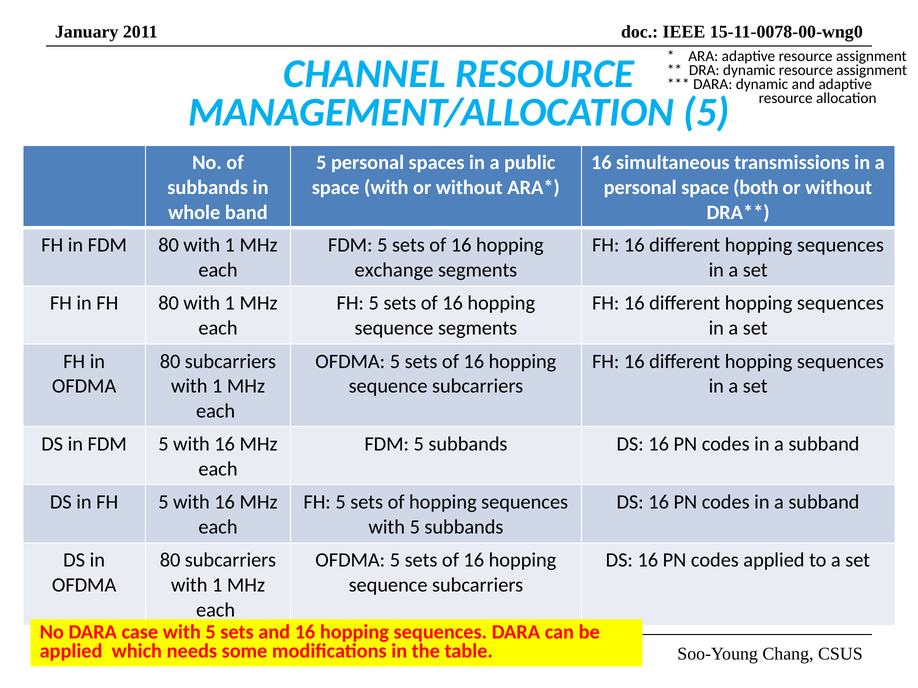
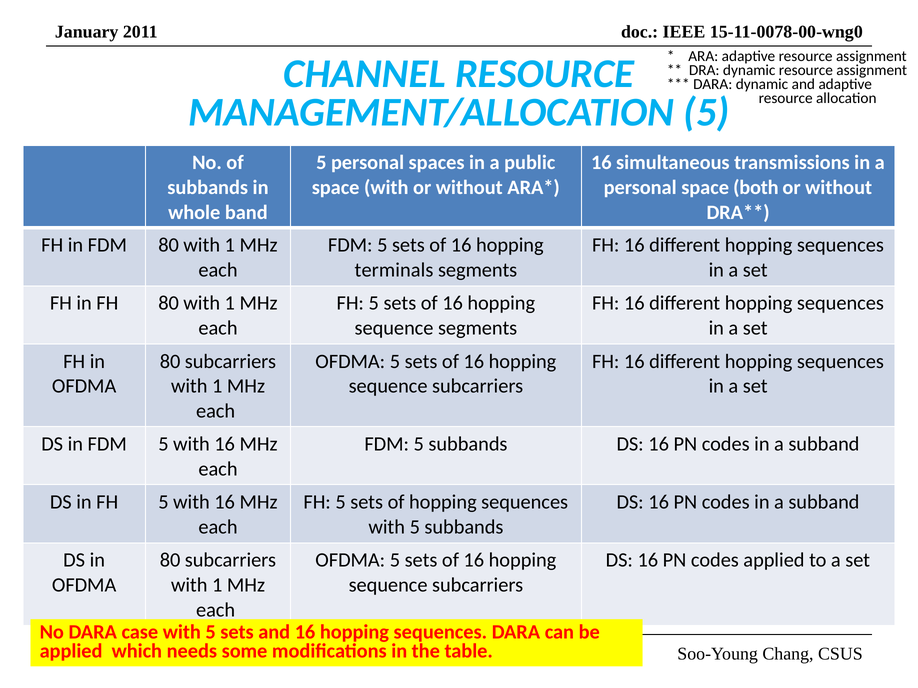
exchange: exchange -> terminals
